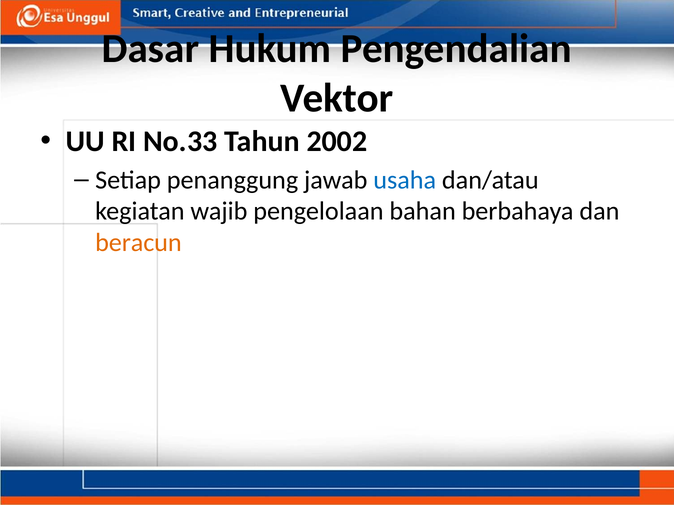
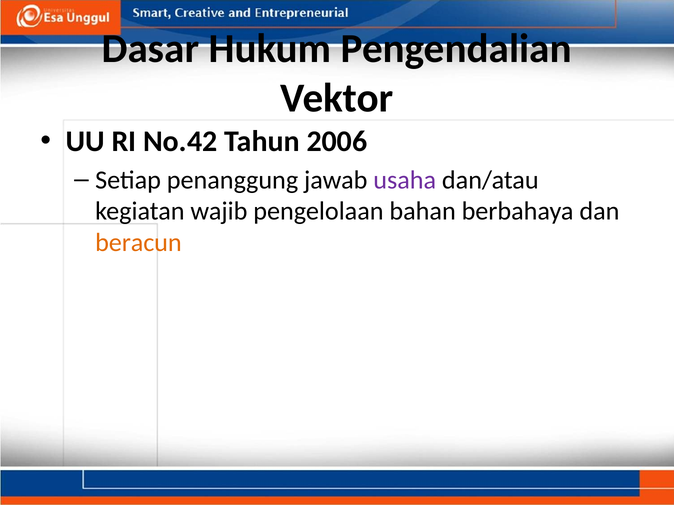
No.33: No.33 -> No.42
2002: 2002 -> 2006
usaha colour: blue -> purple
